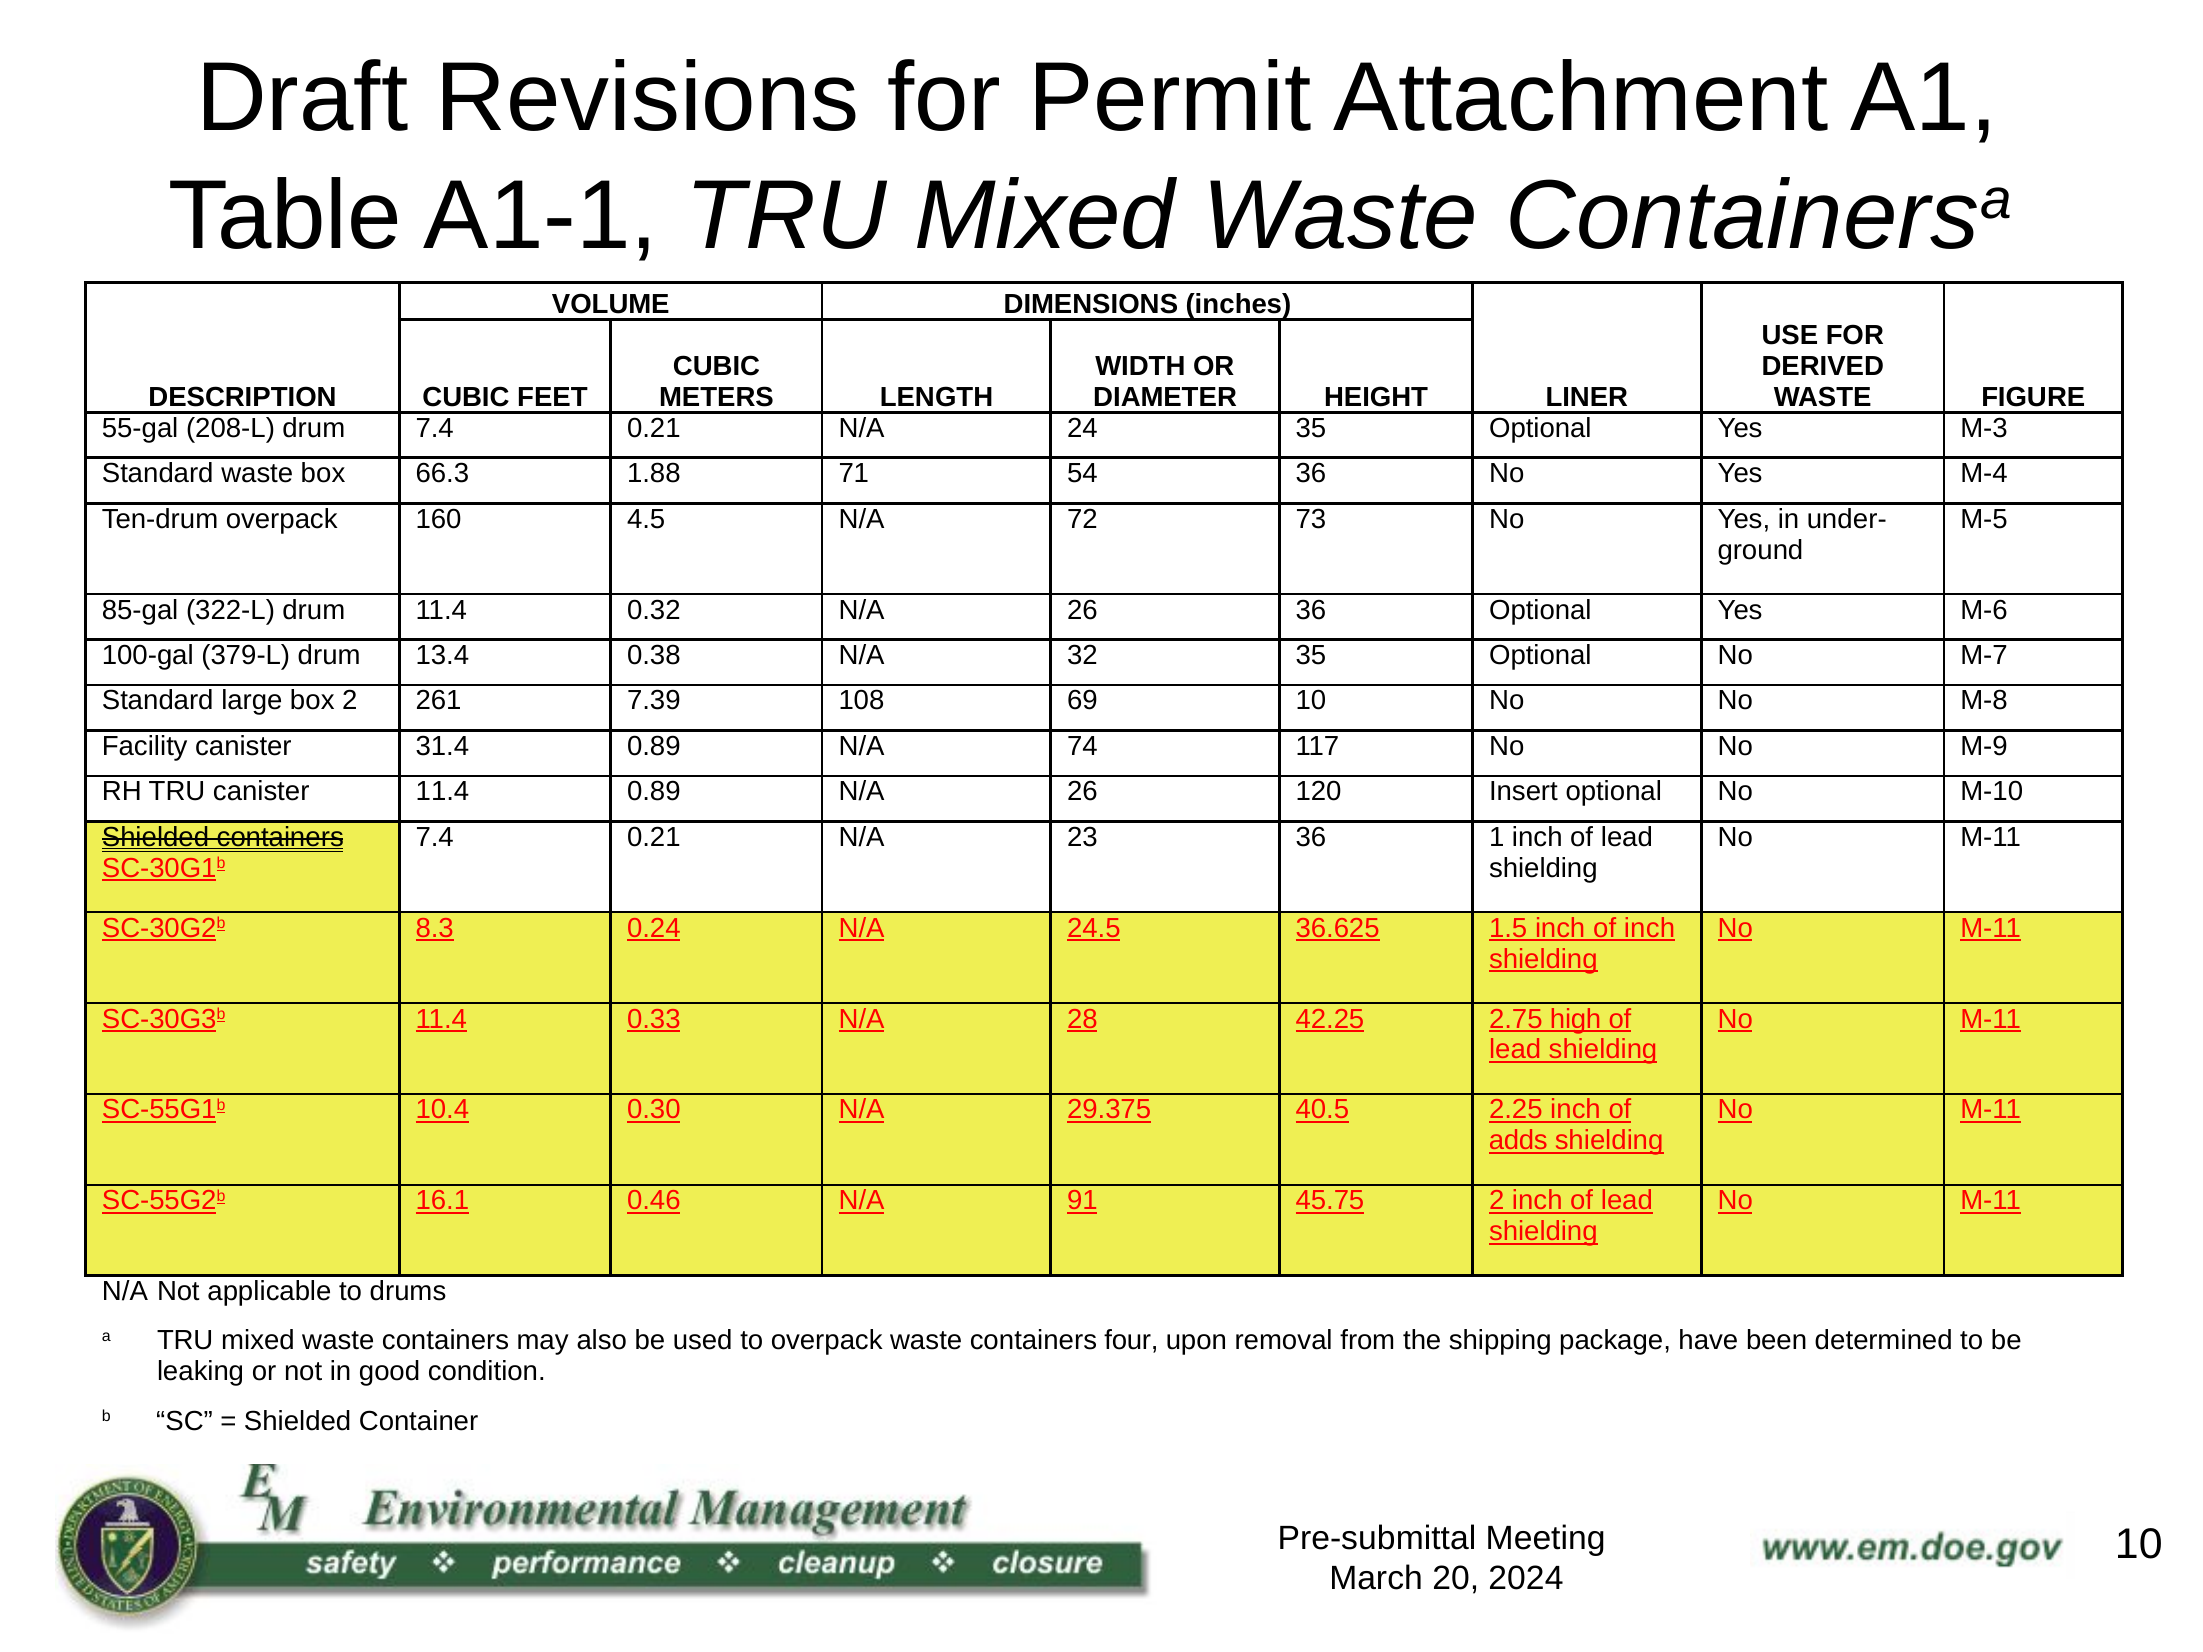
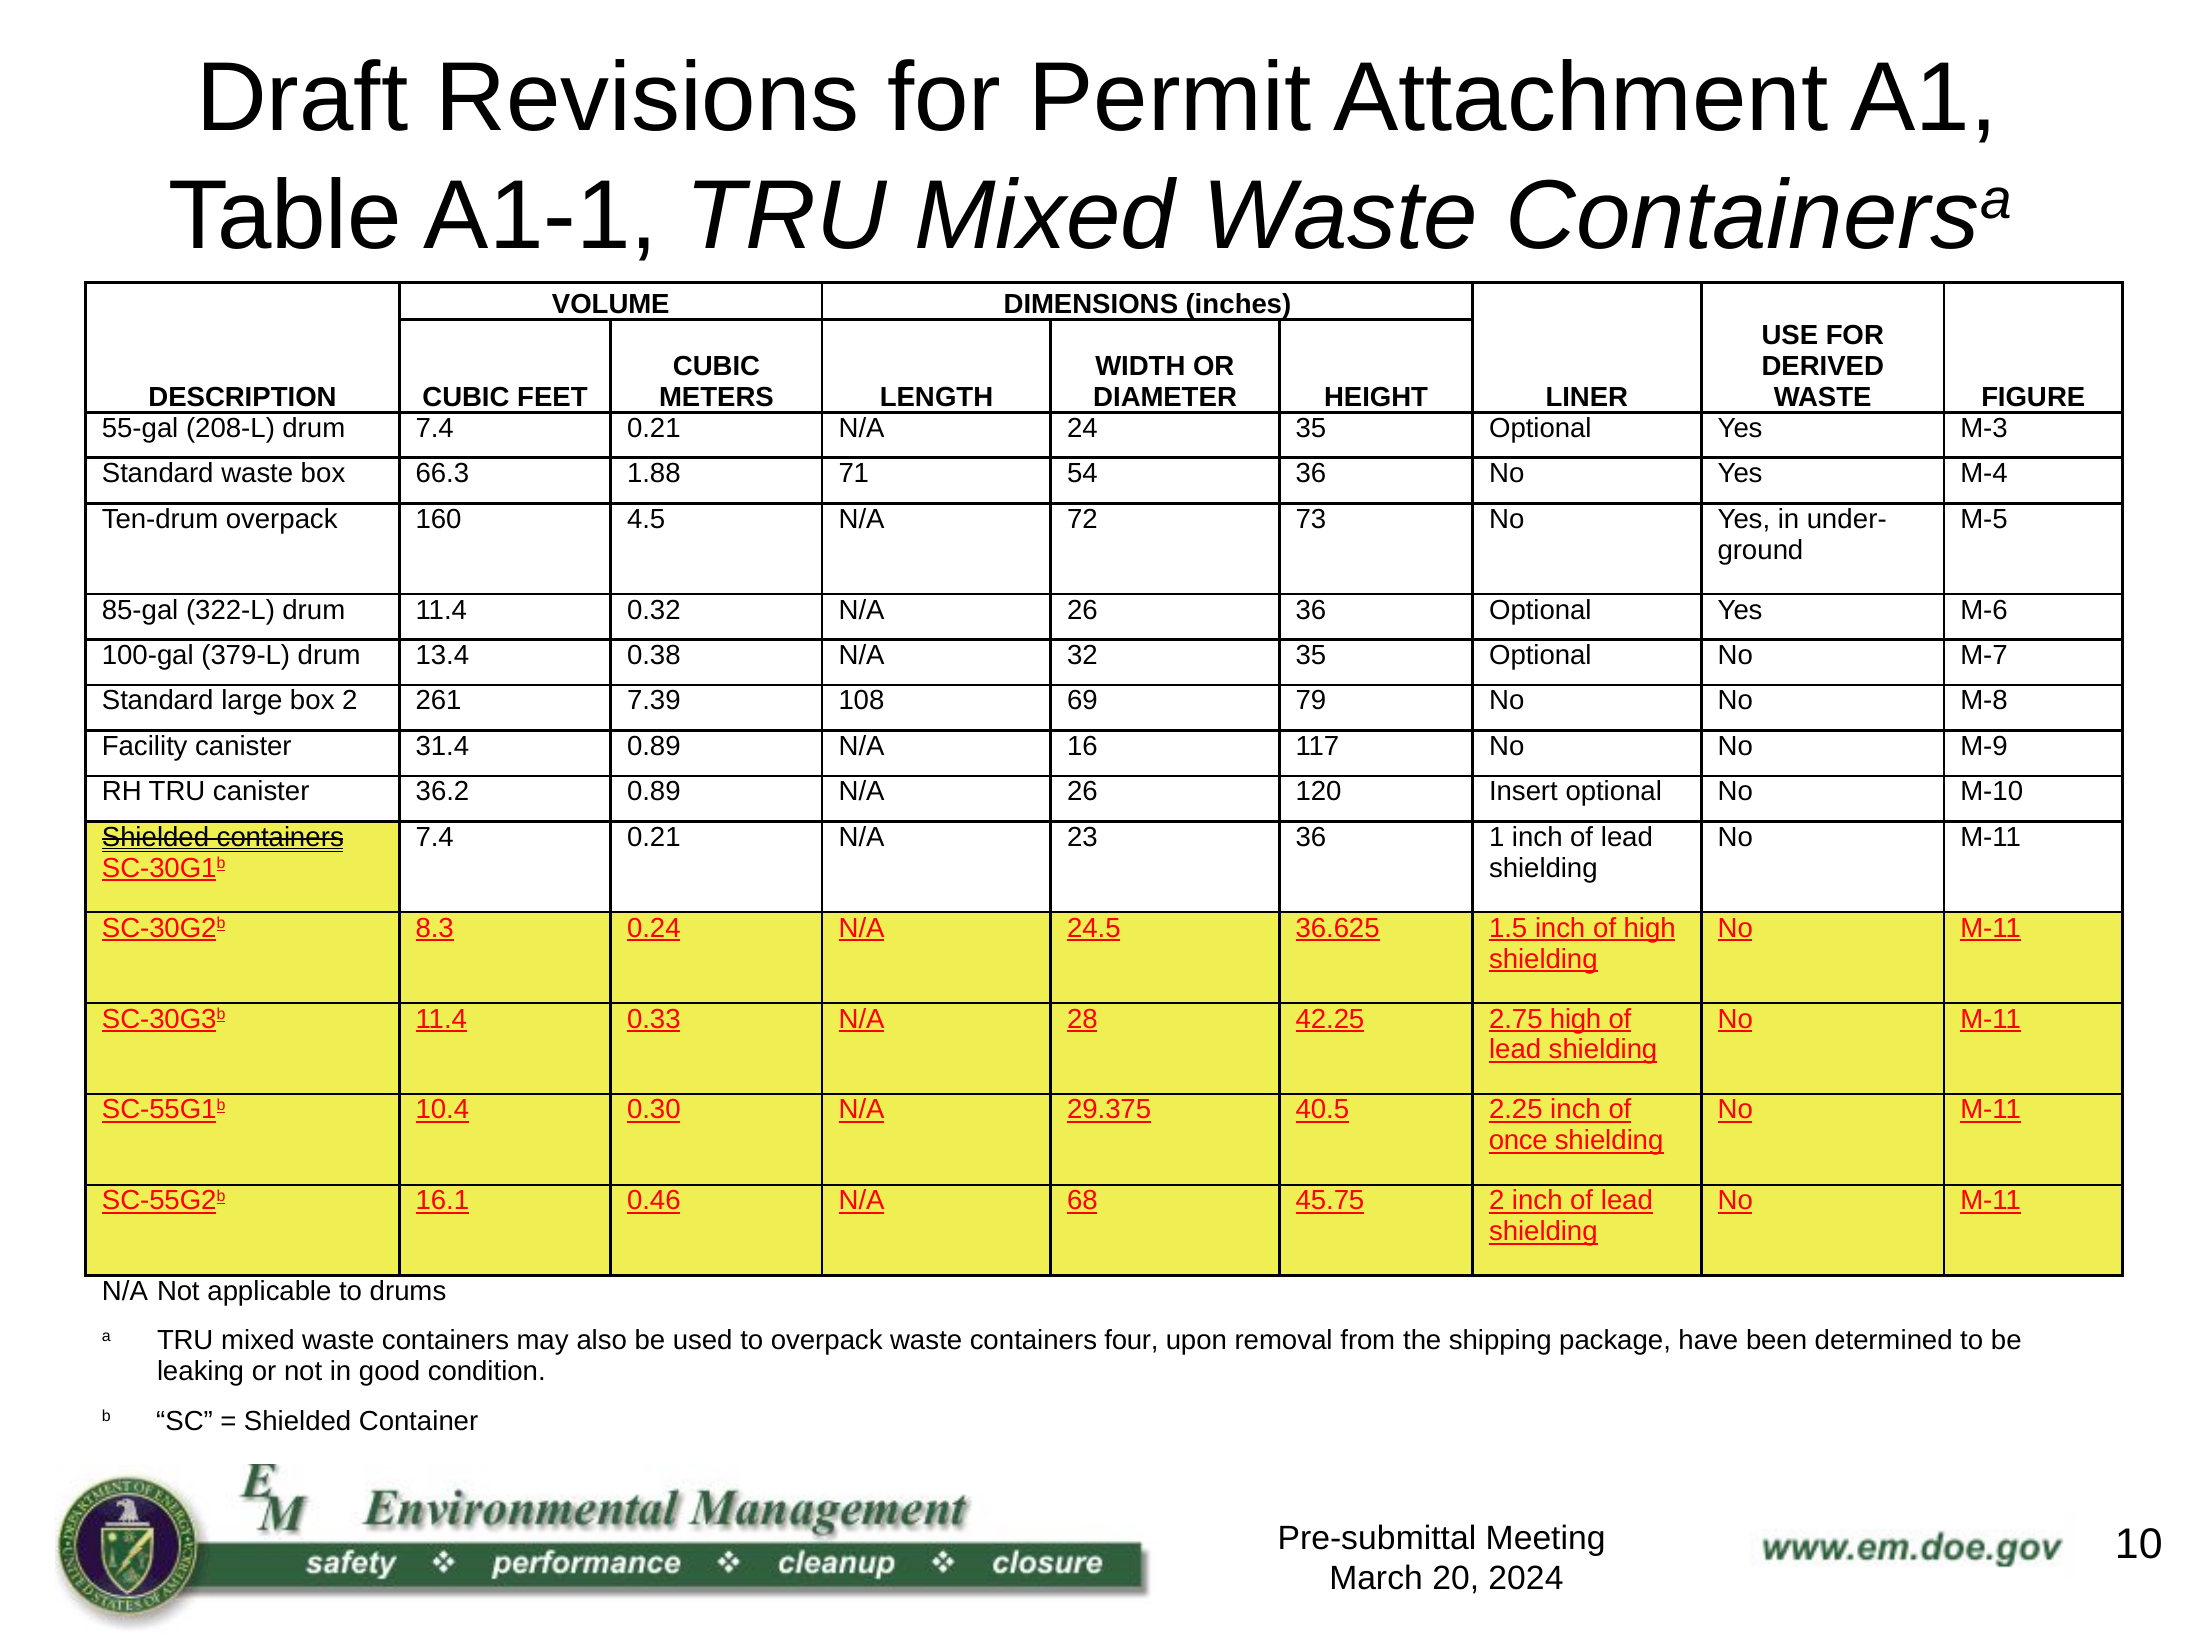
69 10: 10 -> 79
74: 74 -> 16
canister 11.4: 11.4 -> 36.2
of inch: inch -> high
adds: adds -> once
91: 91 -> 68
